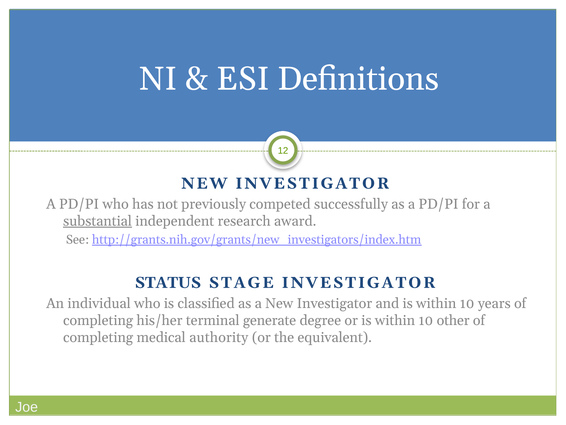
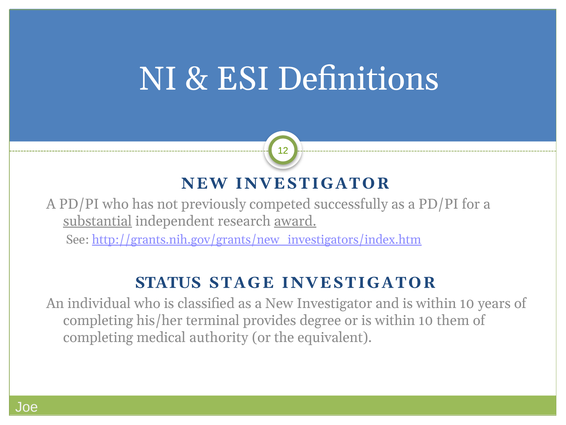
award underline: none -> present
generate: generate -> provides
other: other -> them
